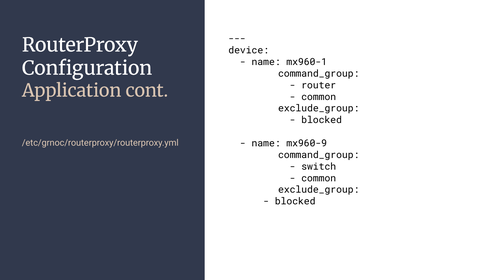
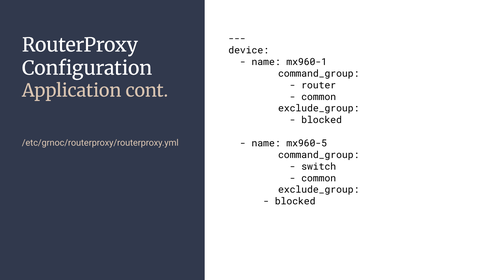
mx960-9: mx960-9 -> mx960-5
